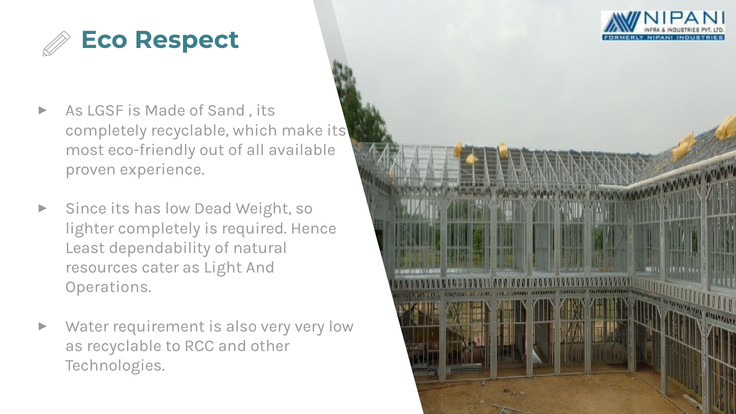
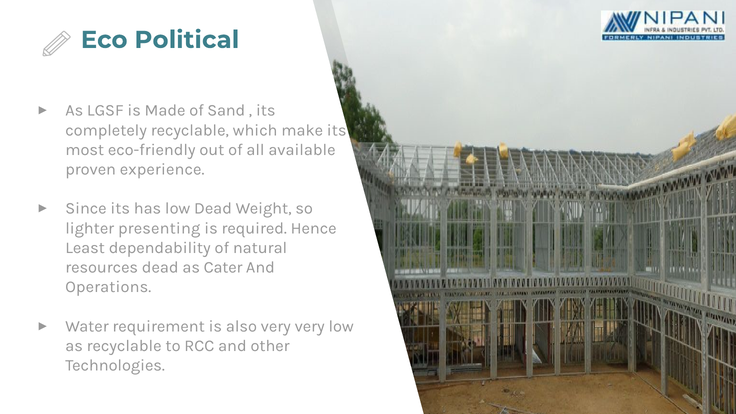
Respect: Respect -> Political
lighter completely: completely -> presenting
resources cater: cater -> dead
Light: Light -> Cater
